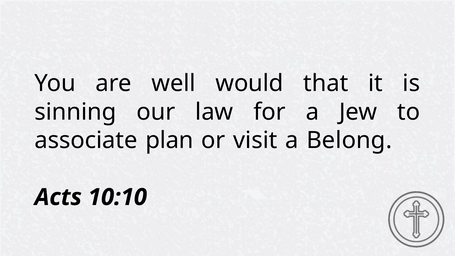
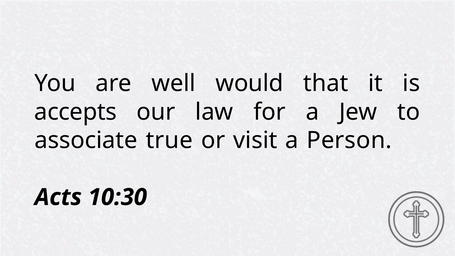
sinning: sinning -> accepts
plan: plan -> true
Belong: Belong -> Person
10:10: 10:10 -> 10:30
